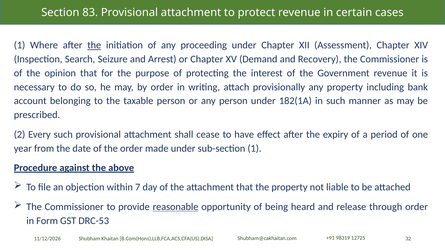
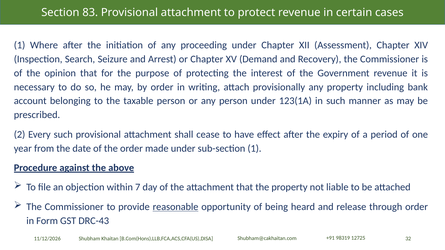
the at (94, 45) underline: present -> none
182(1A: 182(1A -> 123(1A
DRC-53: DRC-53 -> DRC-43
